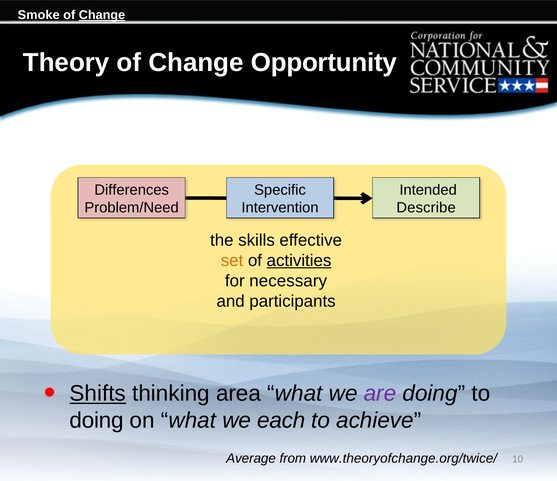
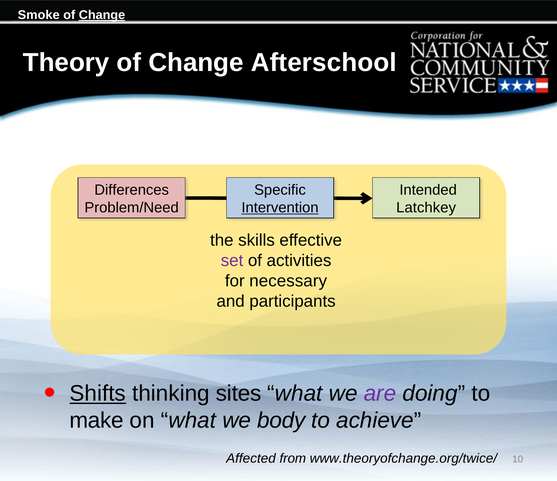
Opportunity: Opportunity -> Afterschool
Intervention underline: none -> present
Describe: Describe -> Latchkey
set colour: orange -> purple
activities underline: present -> none
area: area -> sites
doing at (97, 421): doing -> make
each: each -> body
Average: Average -> Affected
